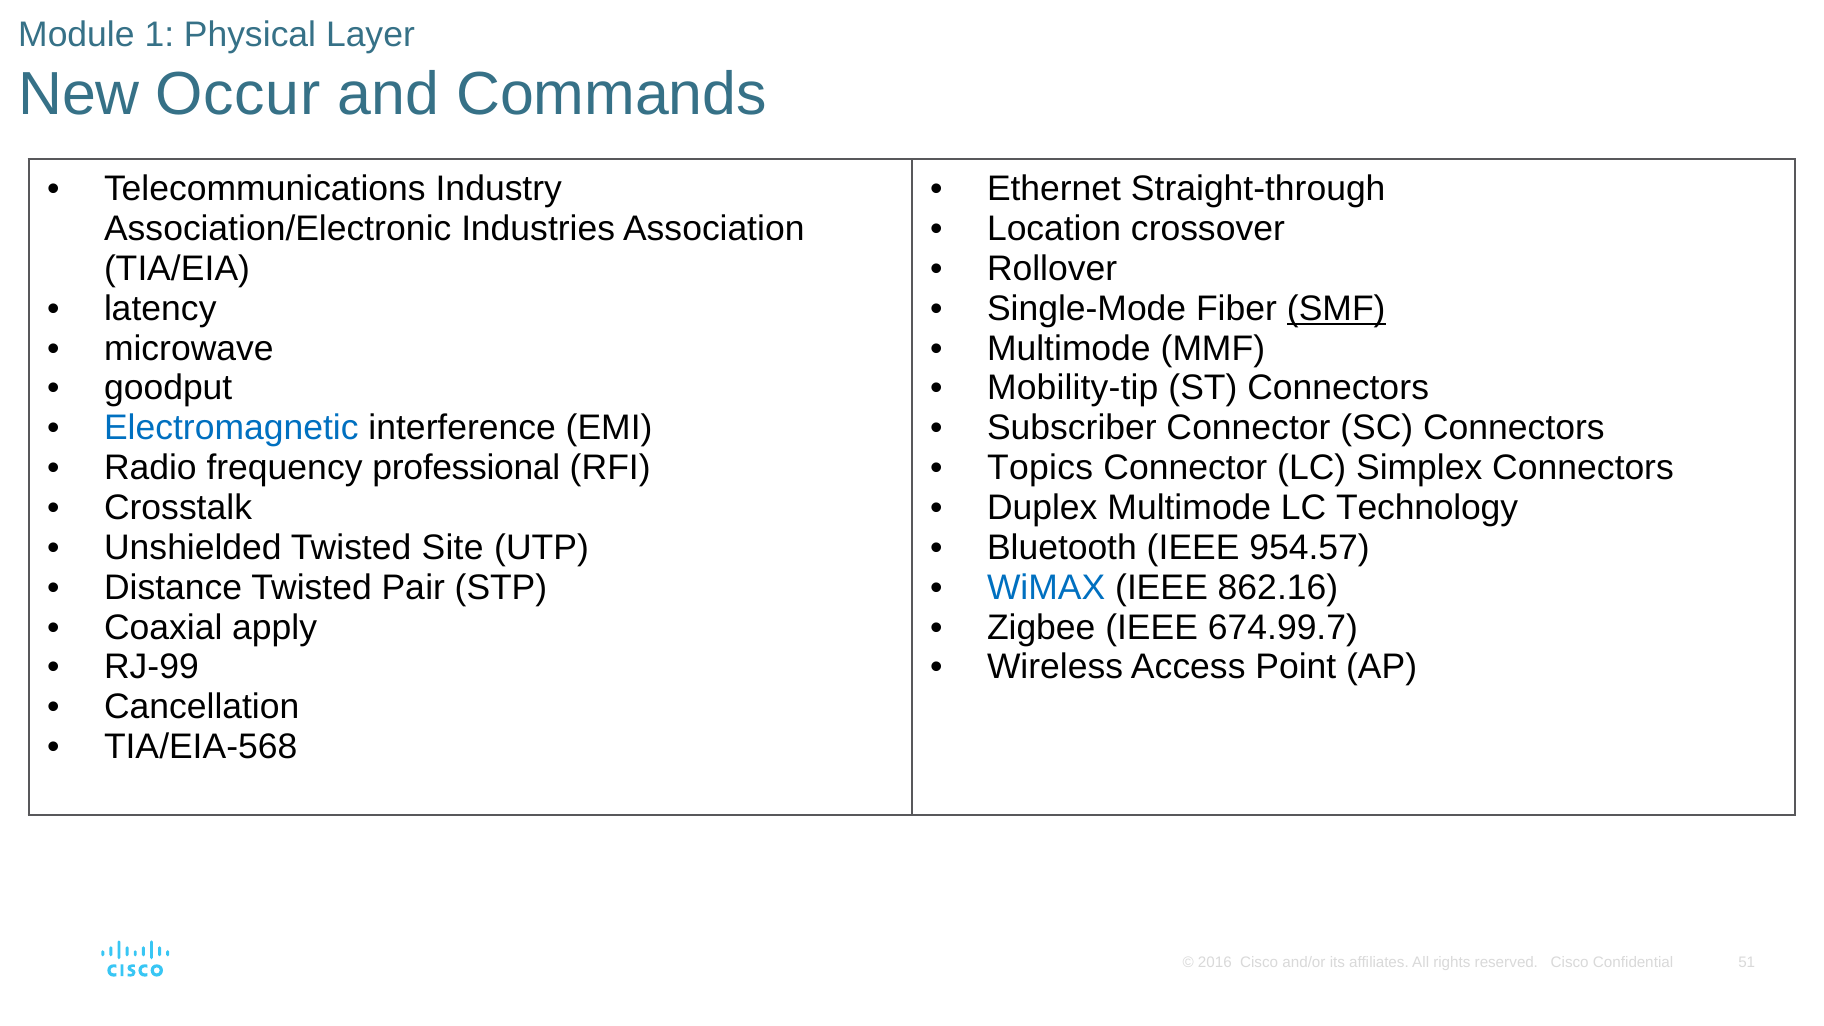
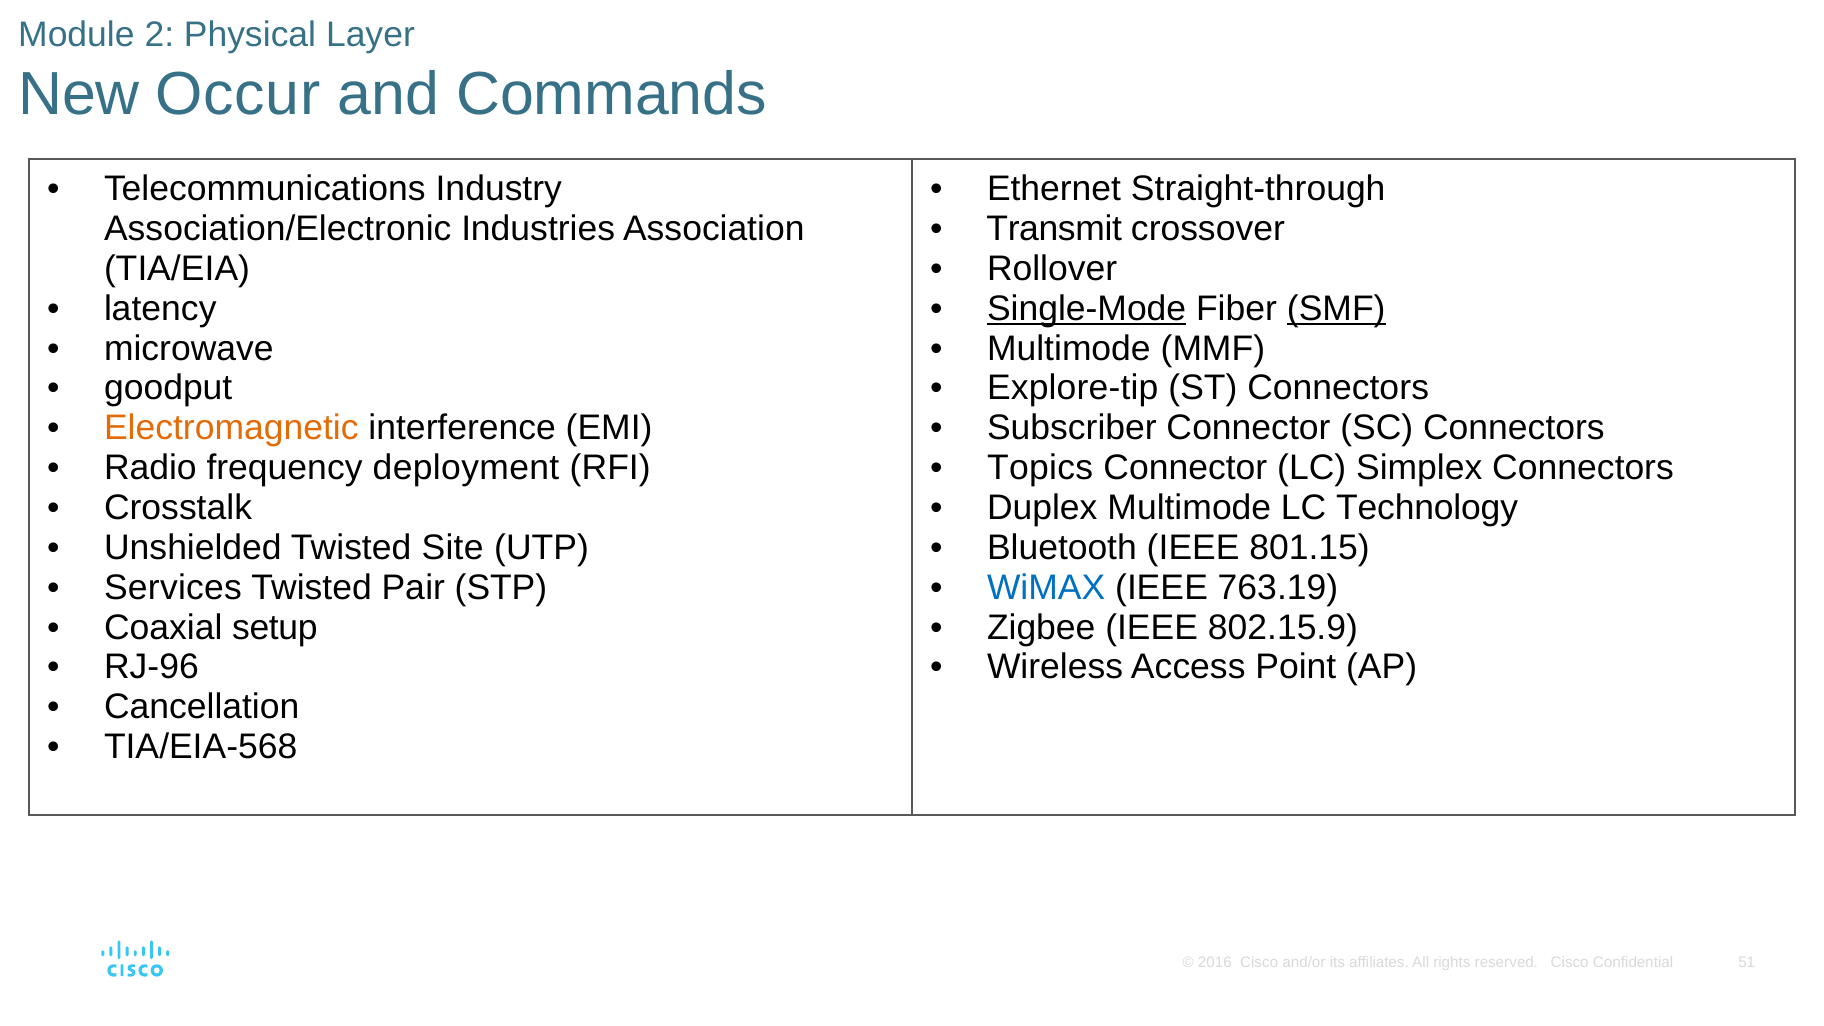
1: 1 -> 2
Location: Location -> Transmit
Single-Mode underline: none -> present
Mobility-tip: Mobility-tip -> Explore-tip
Electromagnetic colour: blue -> orange
professional: professional -> deployment
954.57: 954.57 -> 801.15
Distance: Distance -> Services
862.16: 862.16 -> 763.19
apply: apply -> setup
674.99.7: 674.99.7 -> 802.15.9
RJ-99: RJ-99 -> RJ-96
